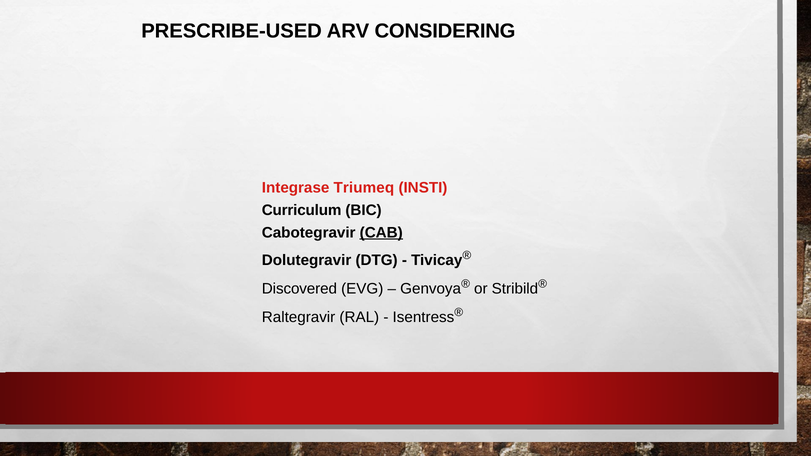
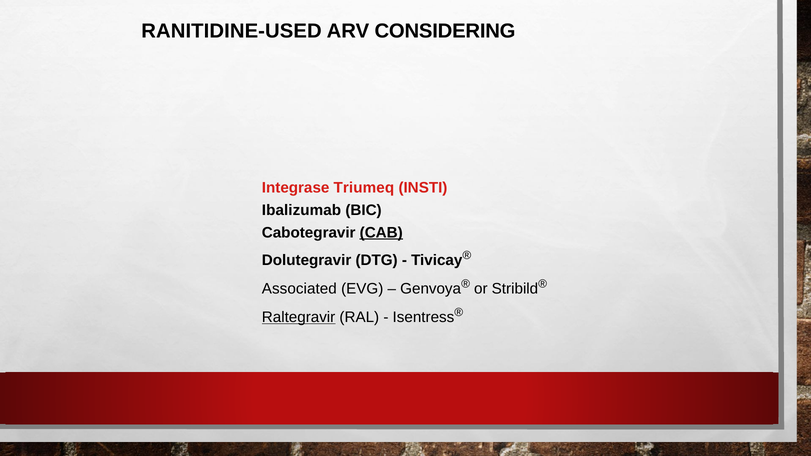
PRESCRIBE-USED: PRESCRIBE-USED -> RANITIDINE-USED
Curriculum: Curriculum -> Ibalizumab
Discovered: Discovered -> Associated
Raltegravir underline: none -> present
